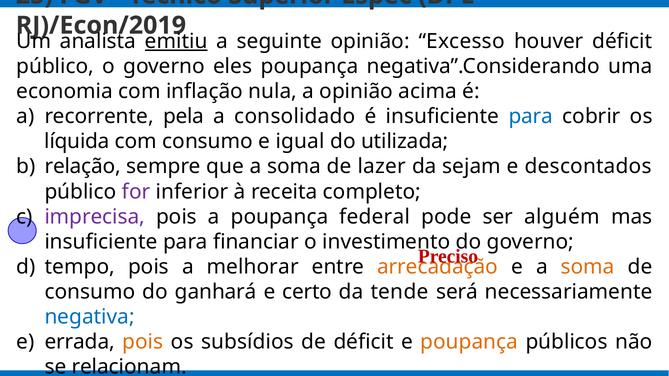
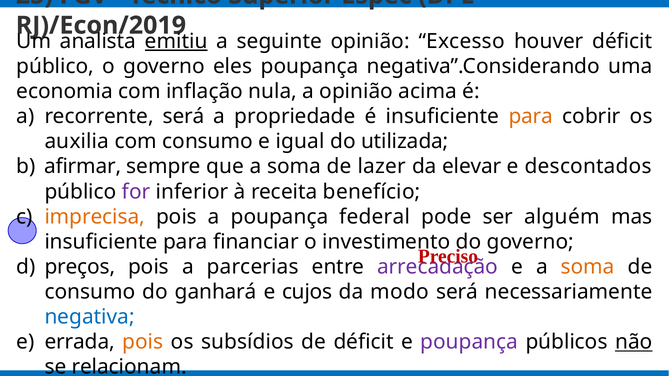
recorrente pela: pela -> será
consolidado: consolidado -> propriedade
para at (531, 117) colour: blue -> orange
líquida: líquida -> auxilia
relação: relação -> afirmar
sejam: sejam -> elevar
completo: completo -> benefício
imprecisa colour: purple -> orange
tempo: tempo -> preços
melhorar: melhorar -> parcerias
arrecadação colour: orange -> purple
certo: certo -> cujos
tende: tende -> modo
poupança at (469, 342) colour: orange -> purple
não underline: none -> present
